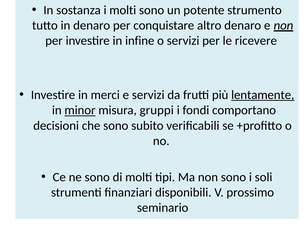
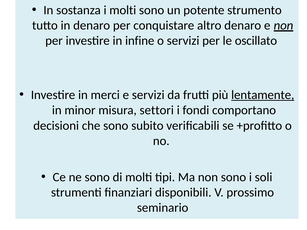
ricevere: ricevere -> oscillato
minor underline: present -> none
gruppi: gruppi -> settori
